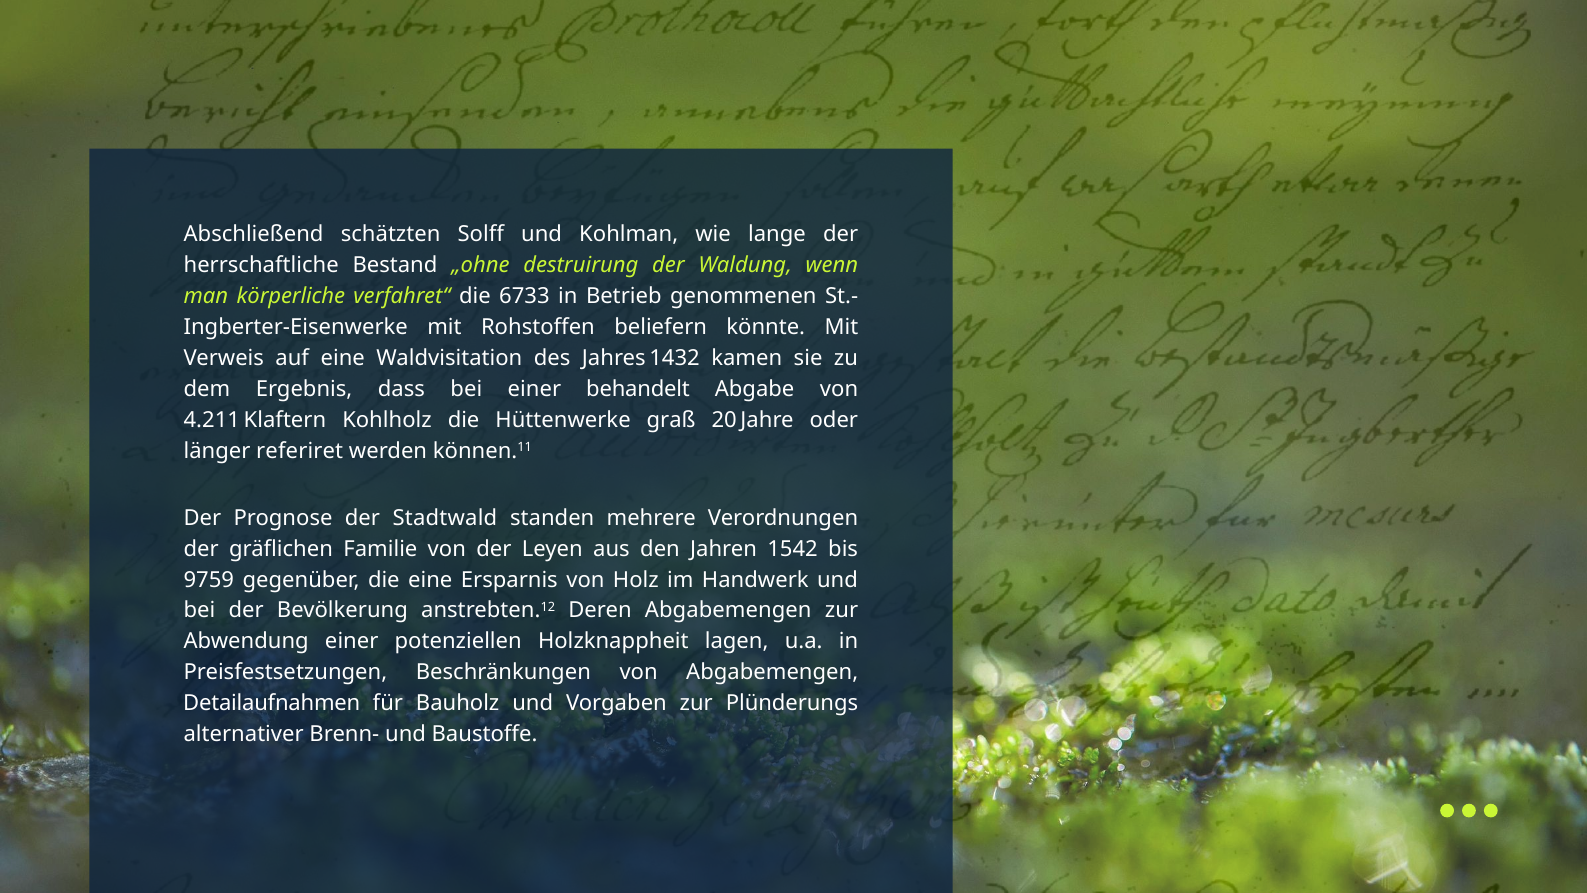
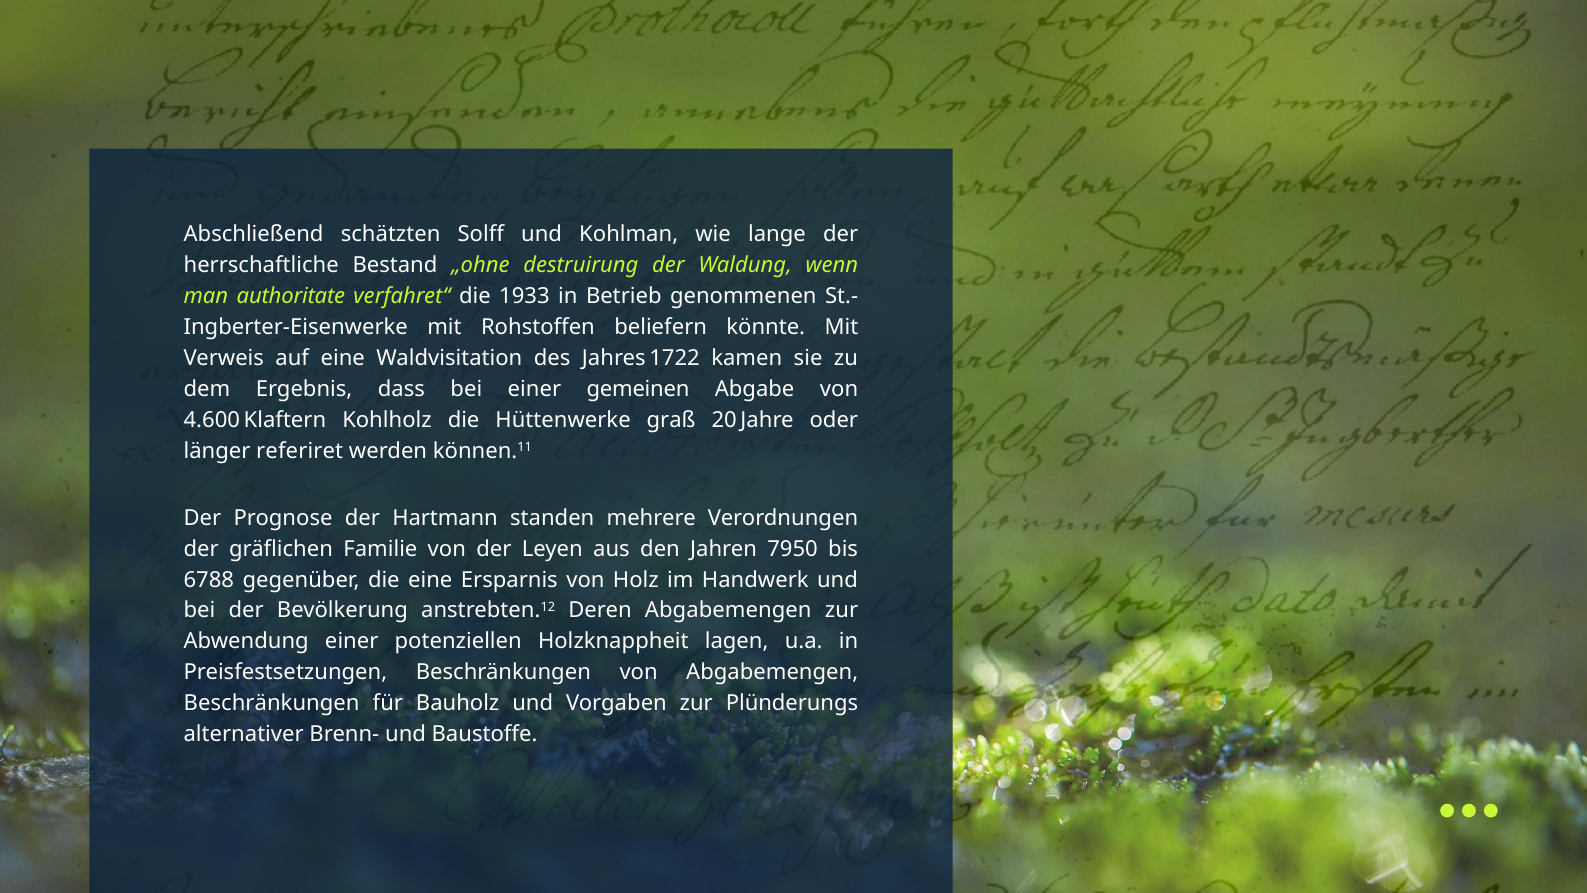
körperliche: körperliche -> authoritate
6733: 6733 -> 1933
1432: 1432 -> 1722
behandelt: behandelt -> gemeinen
4.211: 4.211 -> 4.600
Stadtwald: Stadtwald -> Hartmann
1542: 1542 -> 7950
9759: 9759 -> 6788
Detailaufnahmen at (272, 703): Detailaufnahmen -> Beschränkungen
